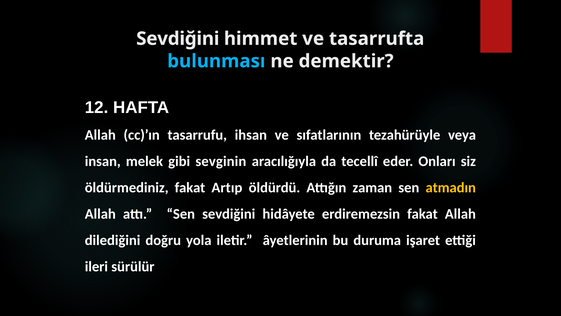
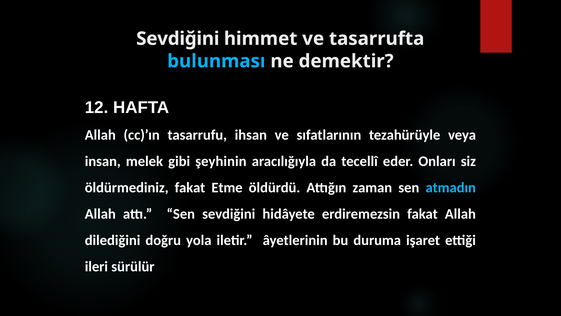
sevginin: sevginin -> şeyhinin
Artıp: Artıp -> Etme
atmadın colour: yellow -> light blue
